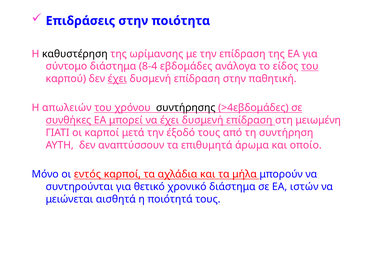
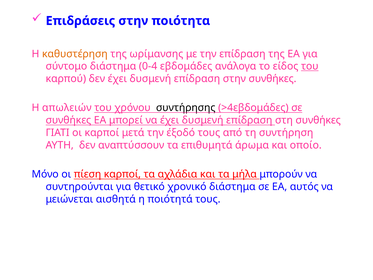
καθυστέρηση colour: black -> orange
8-4: 8-4 -> 0-4
έχει at (117, 79) underline: present -> none
στην παθητική: παθητική -> συνθήκες
στη μειωμένη: μειωμένη -> συνθήκες
εντός: εντός -> πίεση
ιστών: ιστών -> αυτός
